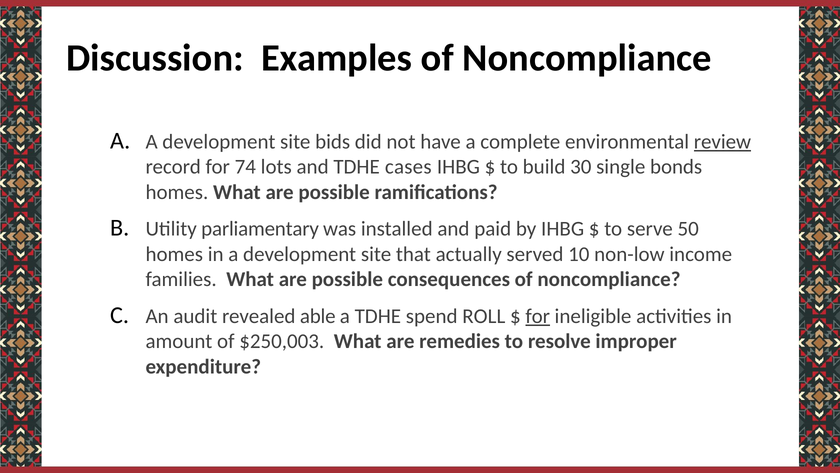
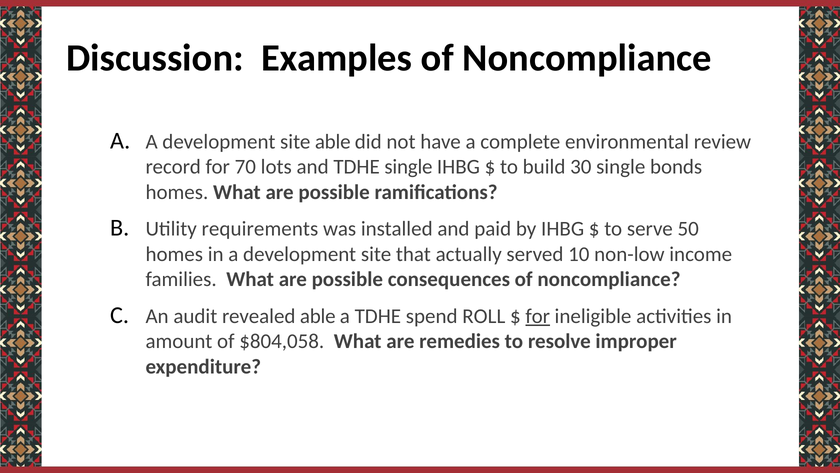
site bids: bids -> able
review underline: present -> none
74: 74 -> 70
TDHE cases: cases -> single
parliamentary: parliamentary -> requirements
$250,003: $250,003 -> $804,058
